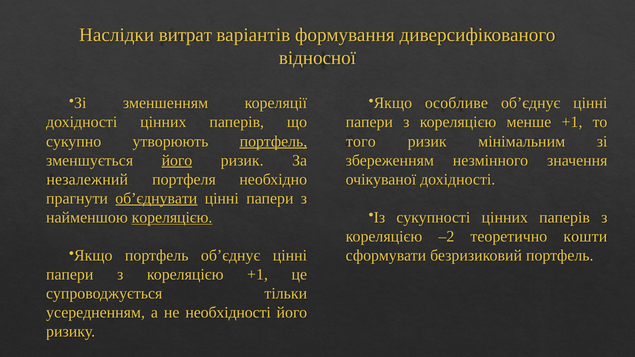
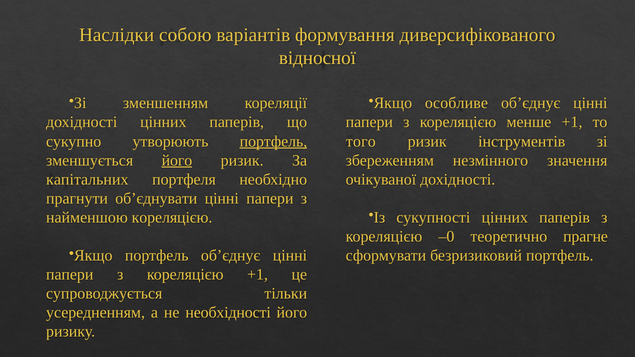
витрат: витрат -> собою
мінімальним: мінімальним -> інструментів
незалежний: незалежний -> капітальних
об’єднувати underline: present -> none
кореляцією at (172, 218) underline: present -> none
–2: –2 -> –0
кошти: кошти -> прагне
